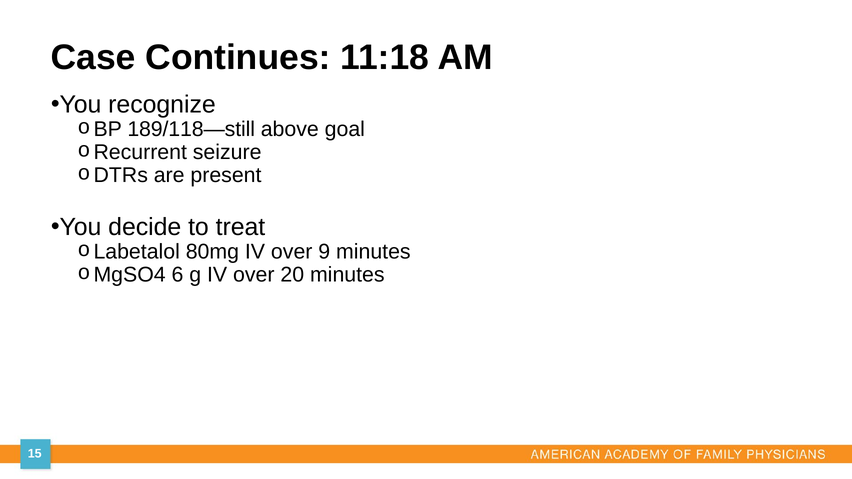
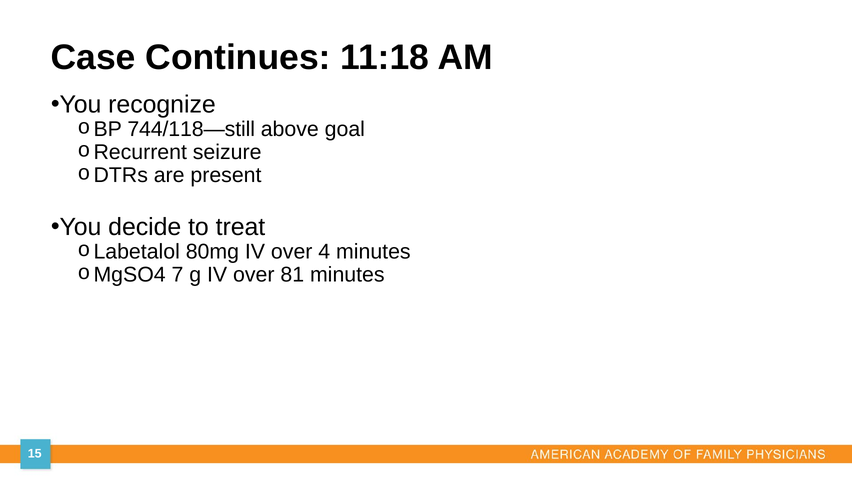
189/118—still: 189/118—still -> 744/118—still
9: 9 -> 4
6: 6 -> 7
20: 20 -> 81
